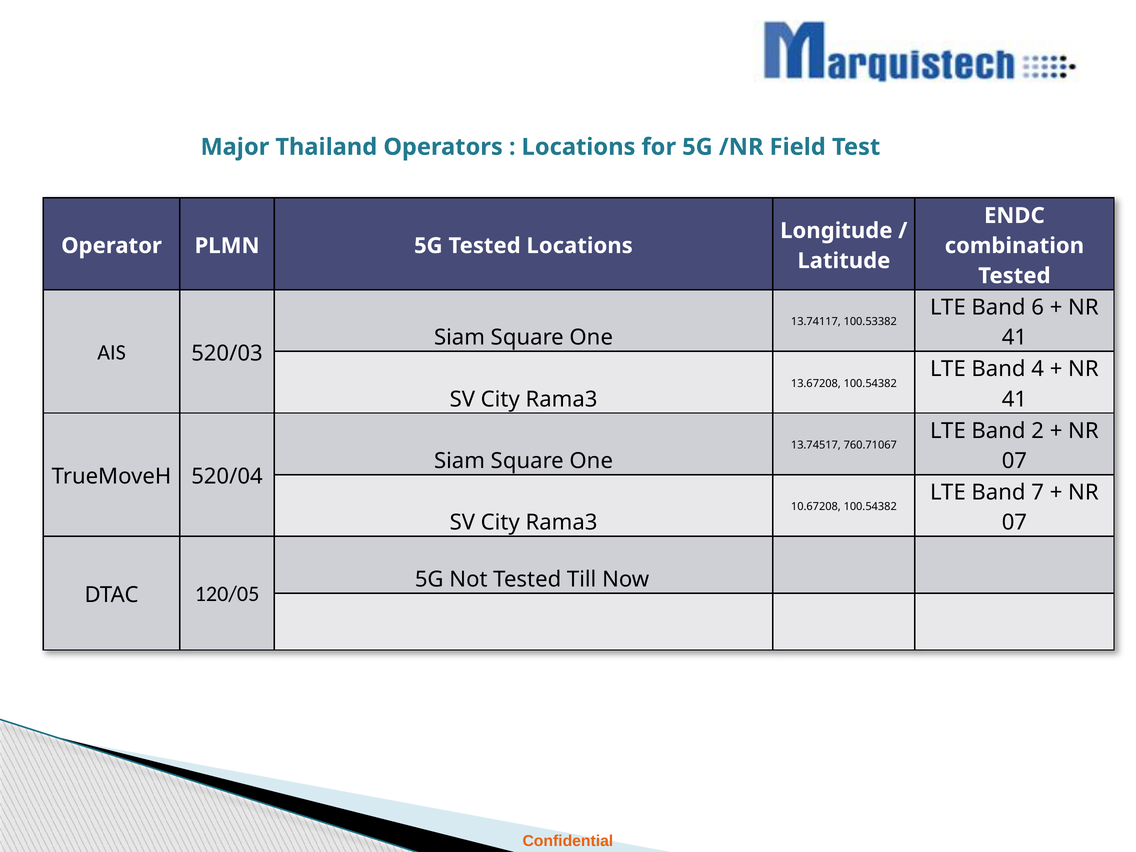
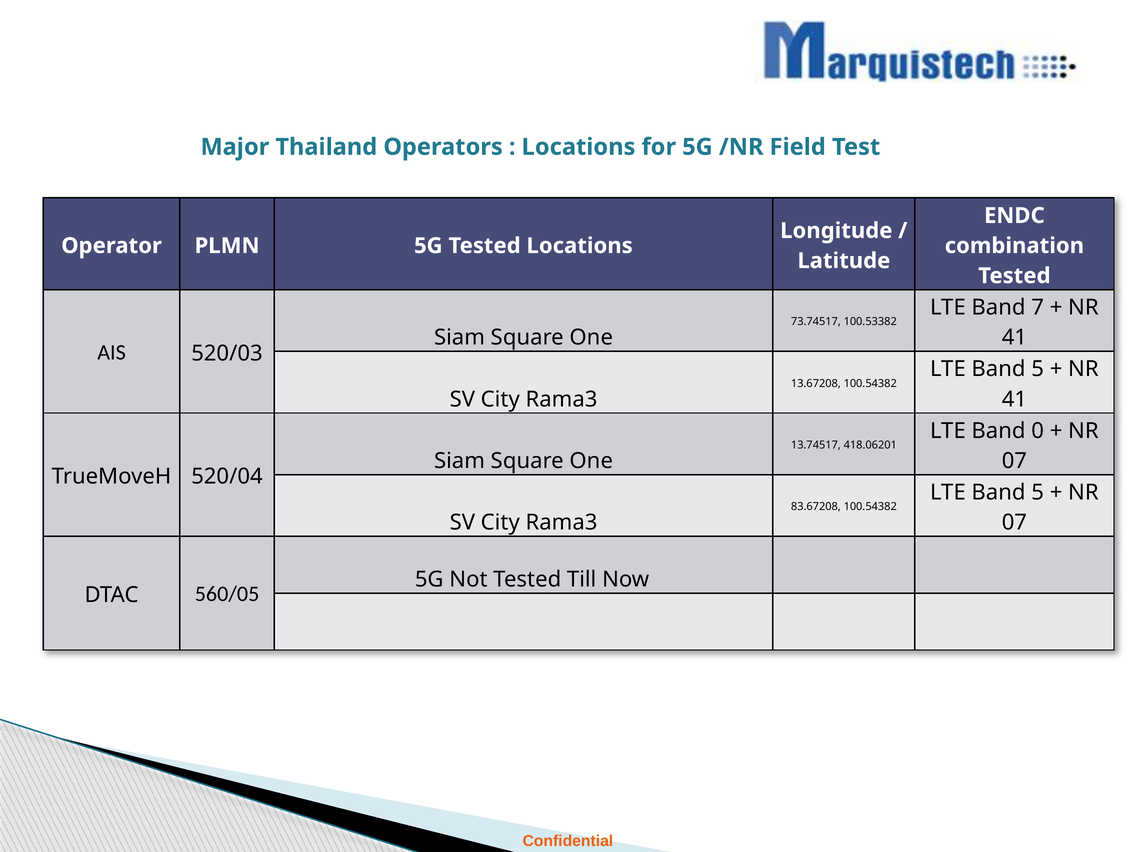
6: 6 -> 7
13.74117: 13.74117 -> 73.74517
4 at (1038, 369): 4 -> 5
2: 2 -> 0
760.71067: 760.71067 -> 418.06201
7 at (1038, 492): 7 -> 5
10.67208: 10.67208 -> 83.67208
120/05: 120/05 -> 560/05
